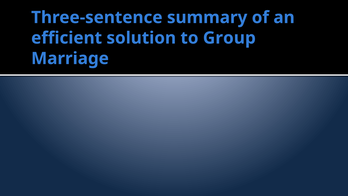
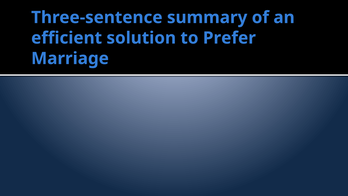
Group: Group -> Prefer
